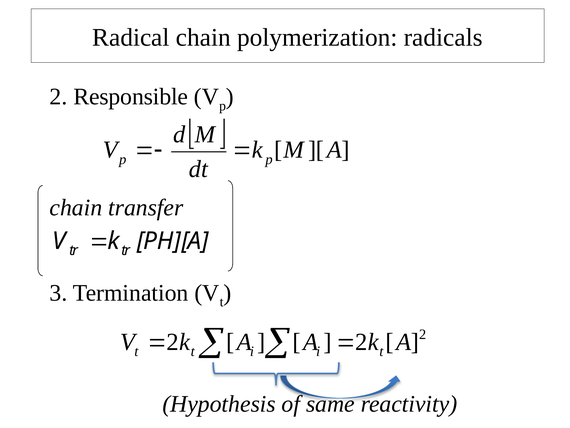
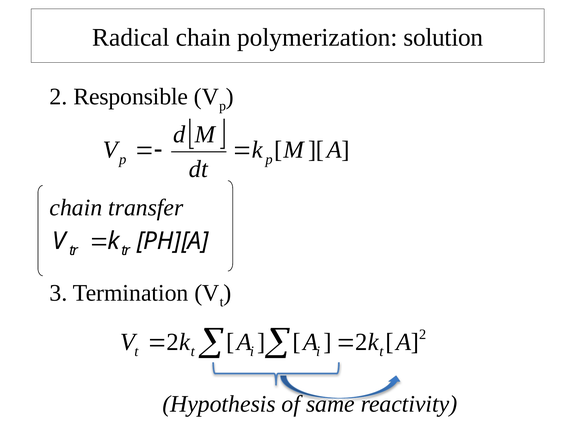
radicals: radicals -> solution
